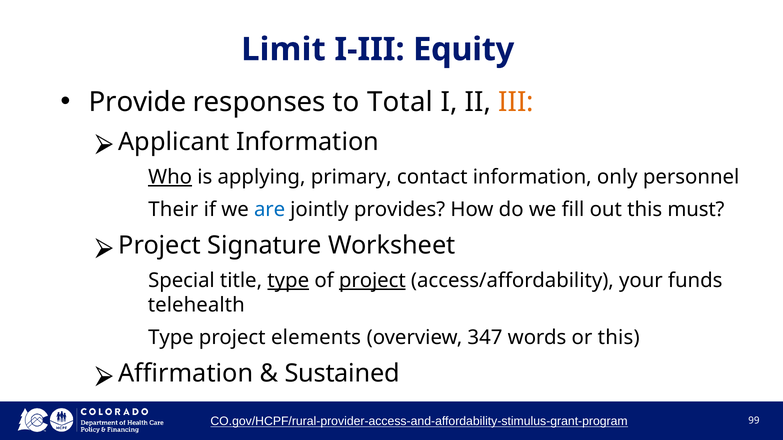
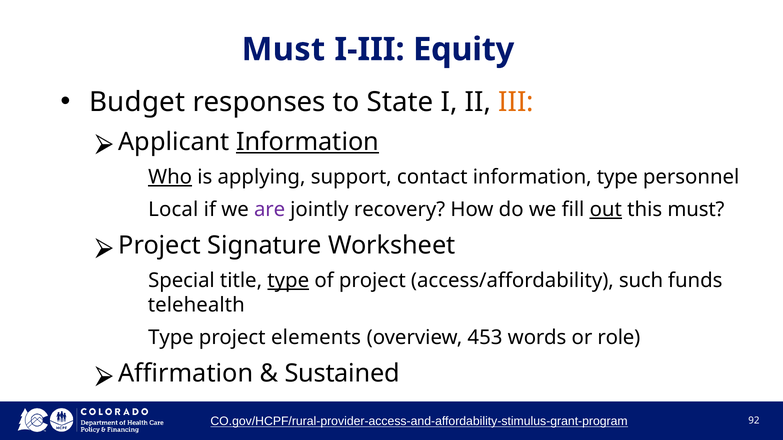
Limit at (283, 50): Limit -> Must
Provide: Provide -> Budget
Total: Total -> State
Information at (308, 142) underline: none -> present
primary: primary -> support
information only: only -> type
Their: Their -> Local
are colour: blue -> purple
provides: provides -> recovery
out underline: none -> present
project at (372, 281) underline: present -> none
your: your -> such
347: 347 -> 453
or this: this -> role
99: 99 -> 92
